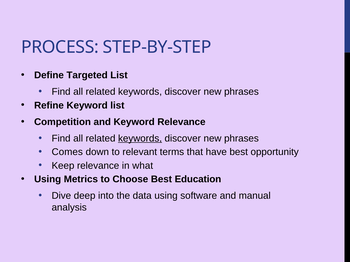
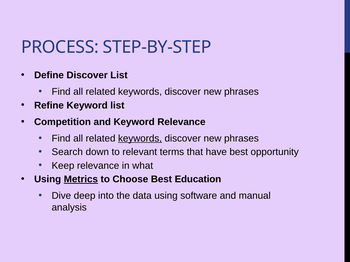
Define Targeted: Targeted -> Discover
Comes: Comes -> Search
Metrics underline: none -> present
